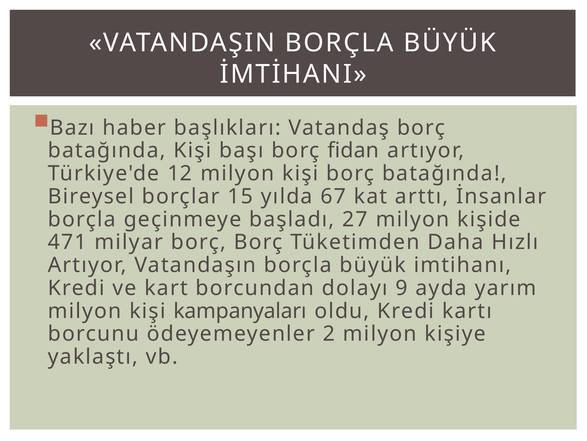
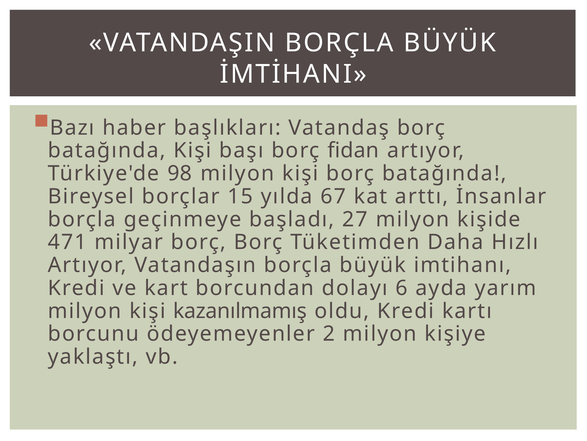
12: 12 -> 98
9: 9 -> 6
kampanyaları: kampanyaları -> kazanılmamış
